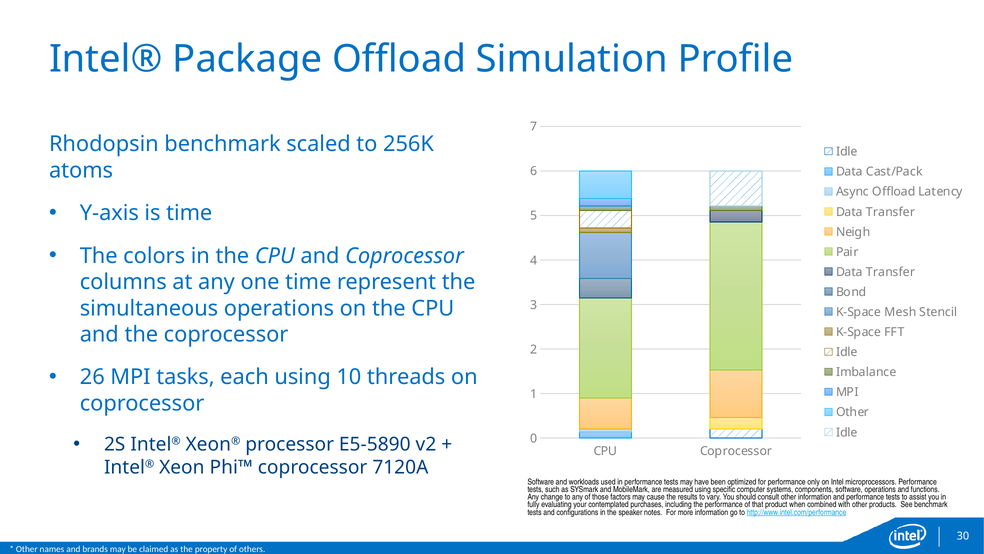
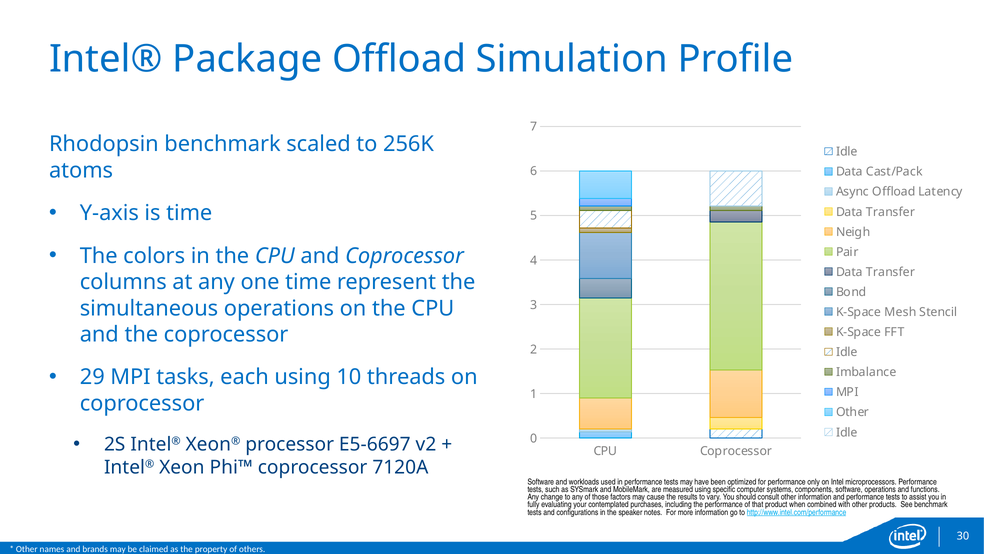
26: 26 -> 29
E5-5890: E5-5890 -> E5-6697
